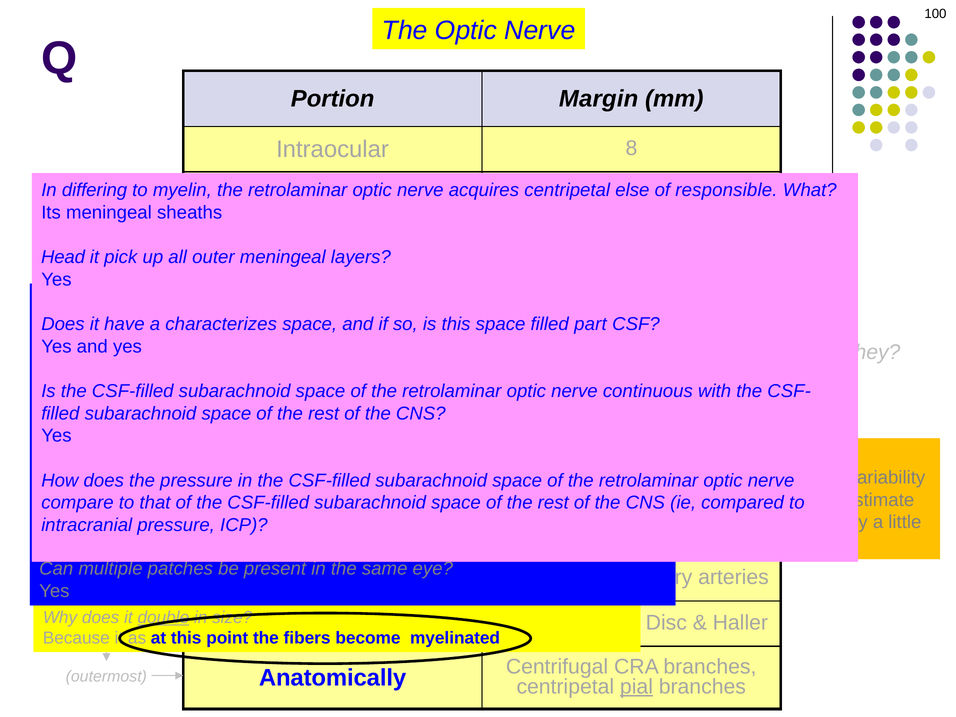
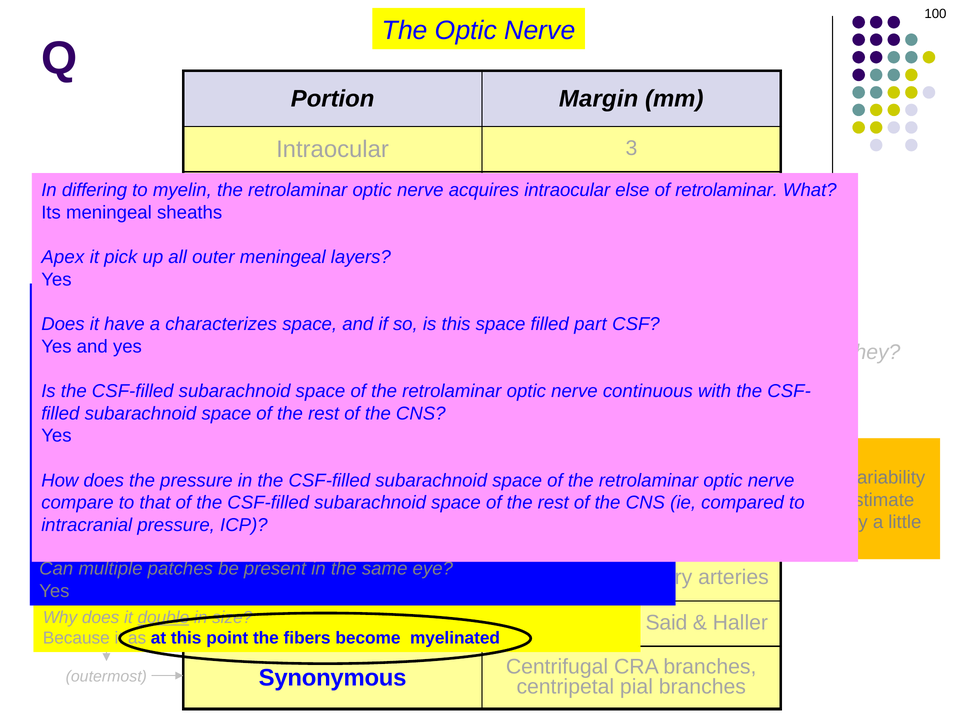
8: 8 -> 3
acquires centripetal: centripetal -> intraocular
of responsible: responsible -> retrolaminar
Head: Head -> Apex
Disc at (666, 623): Disc -> Said
Anatomically at (333, 678): Anatomically -> Synonymous
pial underline: present -> none
